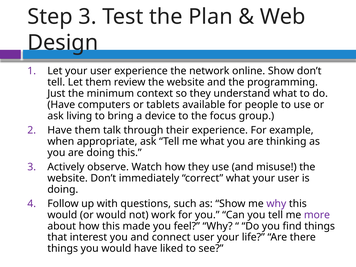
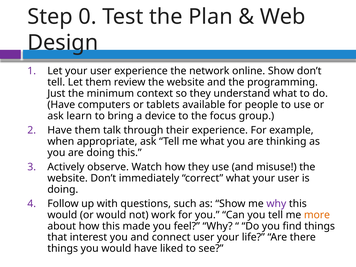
Step 3: 3 -> 0
living: living -> learn
more colour: purple -> orange
